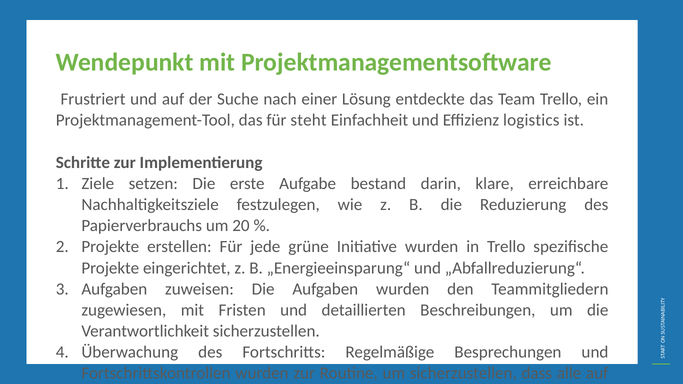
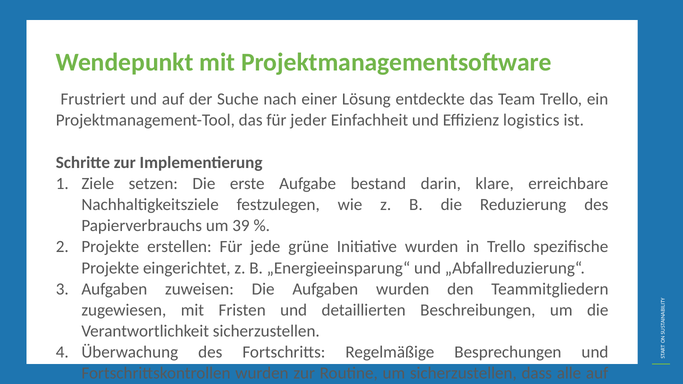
steht: steht -> jeder
20: 20 -> 39
